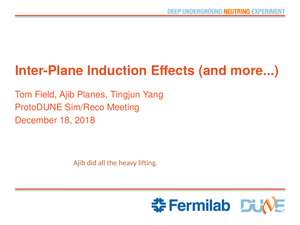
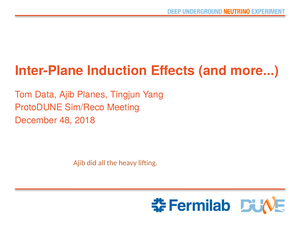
Field: Field -> Data
18: 18 -> 48
